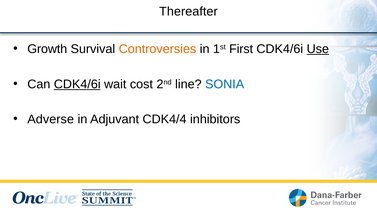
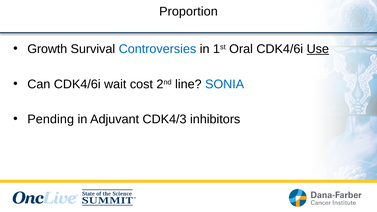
Thereafter: Thereafter -> Proportion
Controversies colour: orange -> blue
First: First -> Oral
CDK4/6i at (77, 84) underline: present -> none
Adverse: Adverse -> Pending
CDK4/4: CDK4/4 -> CDK4/3
